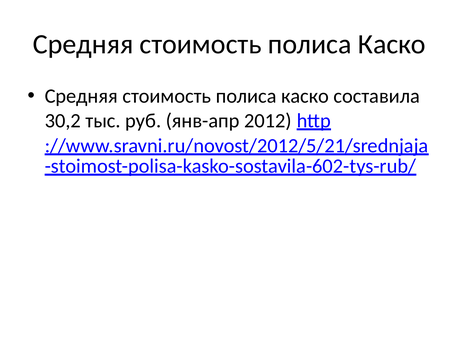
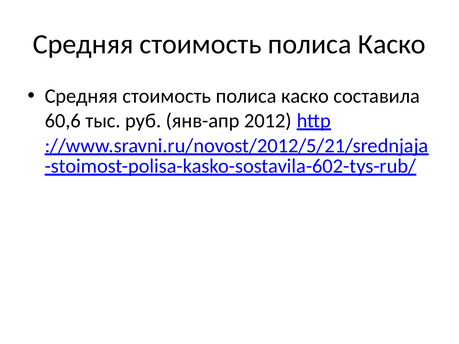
30,2: 30,2 -> 60,6
